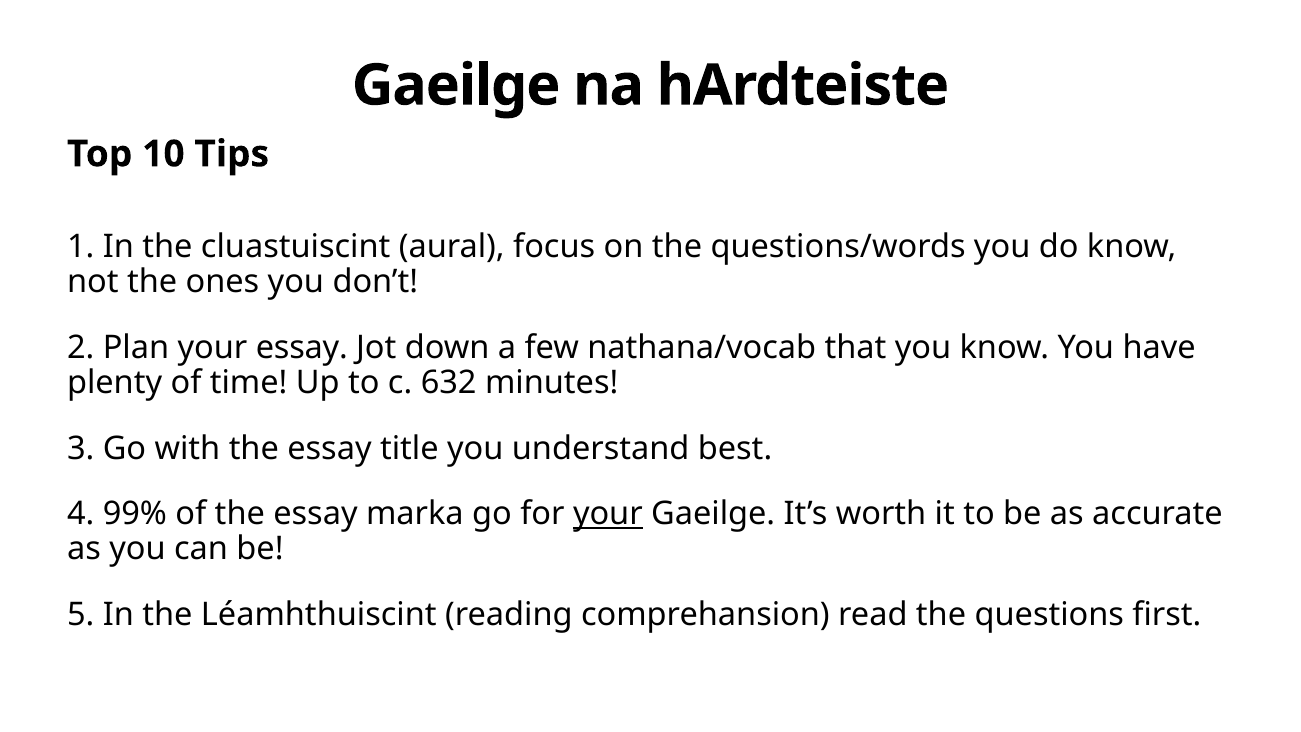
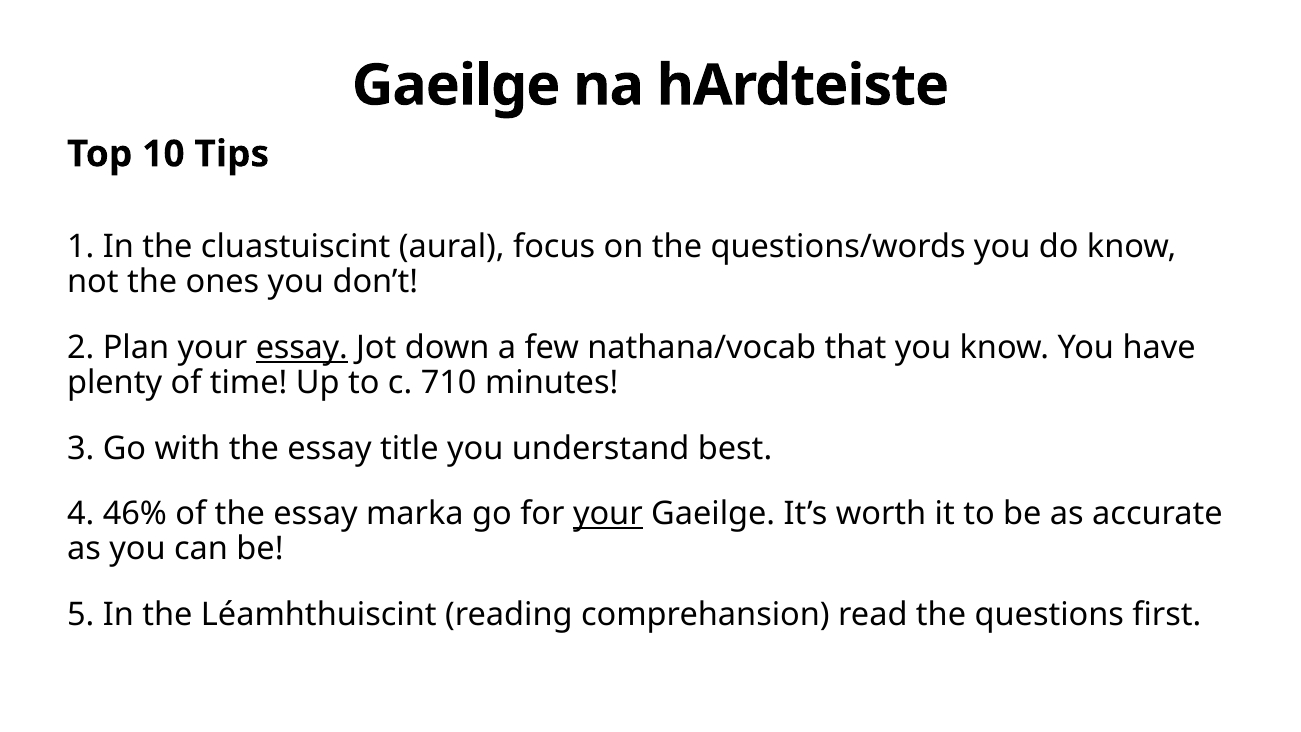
essay at (302, 348) underline: none -> present
632: 632 -> 710
99%: 99% -> 46%
